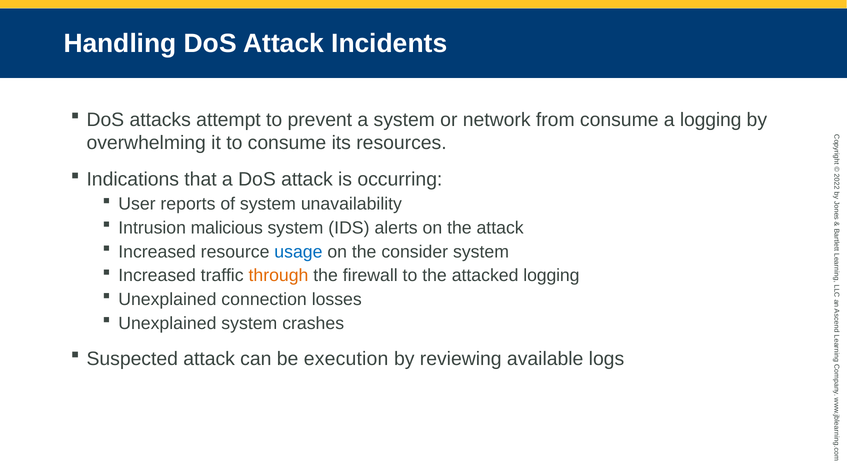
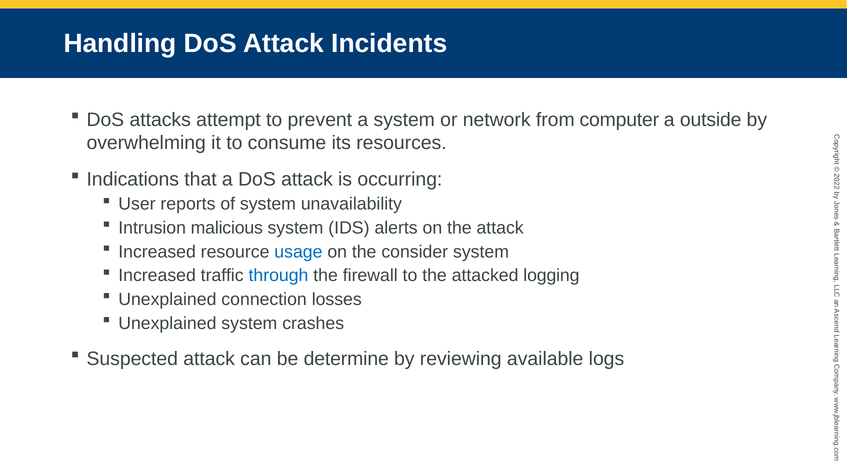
from consume: consume -> computer
a logging: logging -> outside
through colour: orange -> blue
execution: execution -> determine
